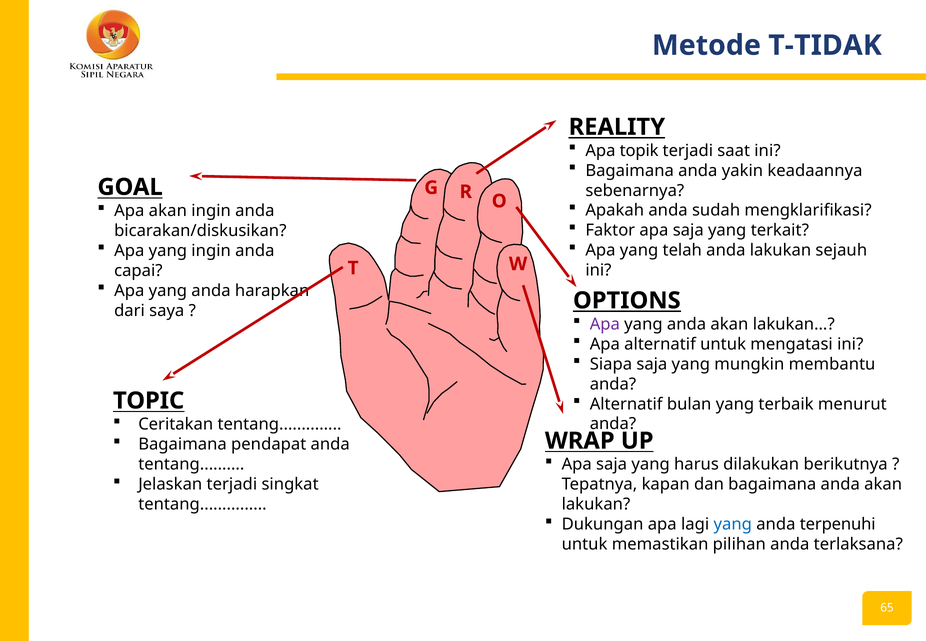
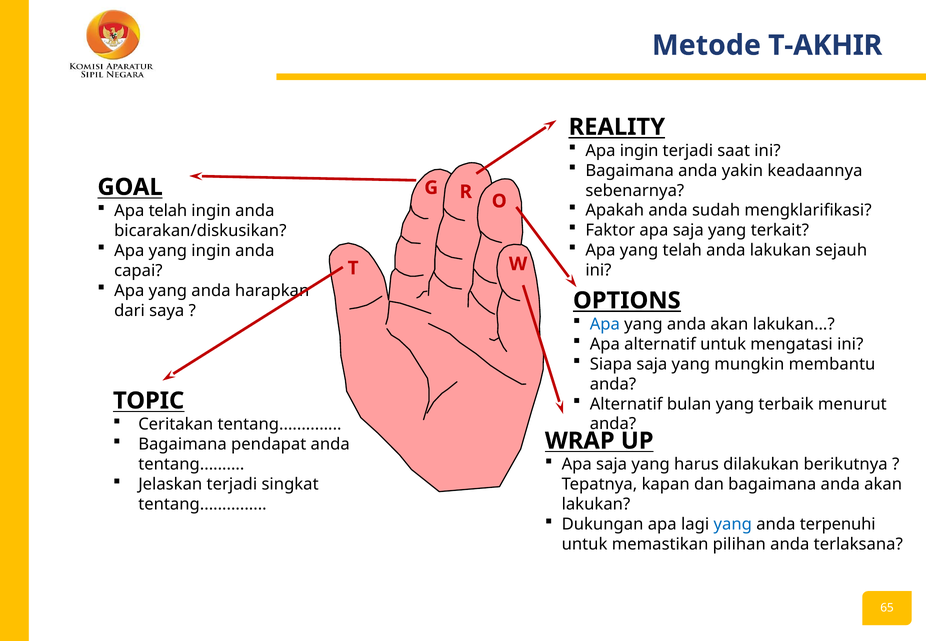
T-TIDAK: T-TIDAK -> T-AKHIR
Apa topik: topik -> ingin
Apa akan: akan -> telah
Apa at (605, 324) colour: purple -> blue
